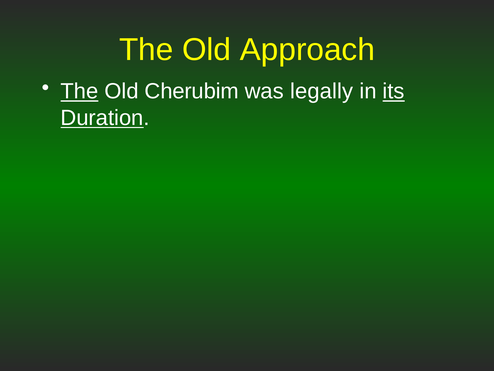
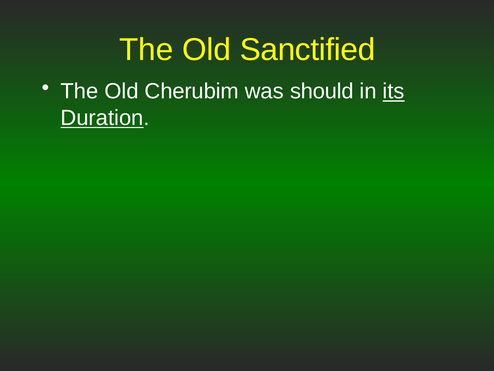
Approach: Approach -> Sanctified
The at (79, 91) underline: present -> none
legally: legally -> should
